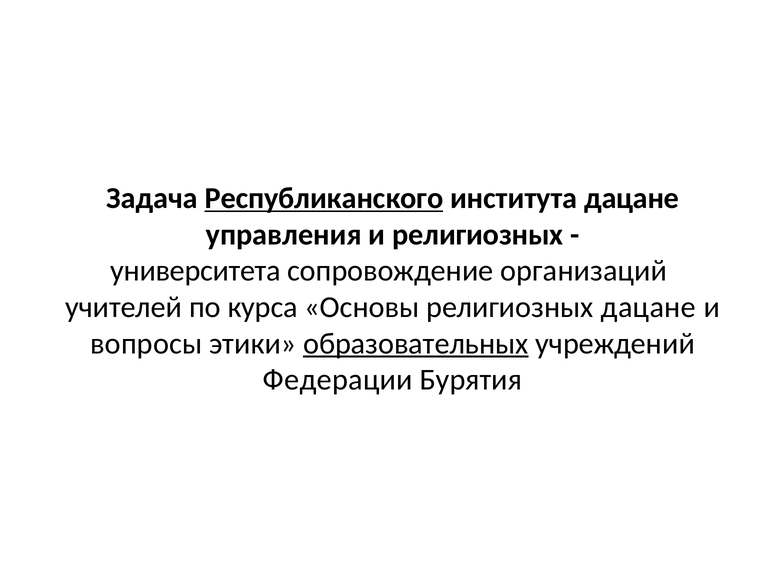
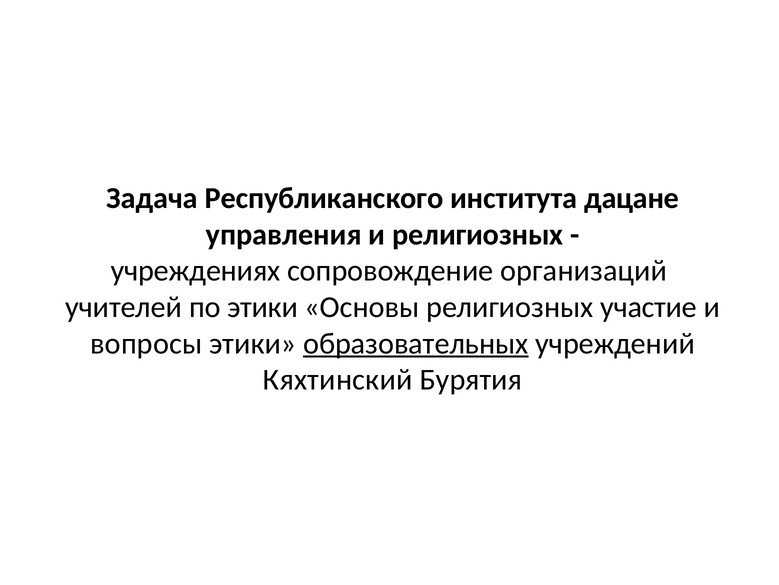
Республиканского underline: present -> none
университета: университета -> учреждениях
по курса: курса -> этики
религиозных дацане: дацане -> участие
Федерации: Федерации -> Кяхтинский
